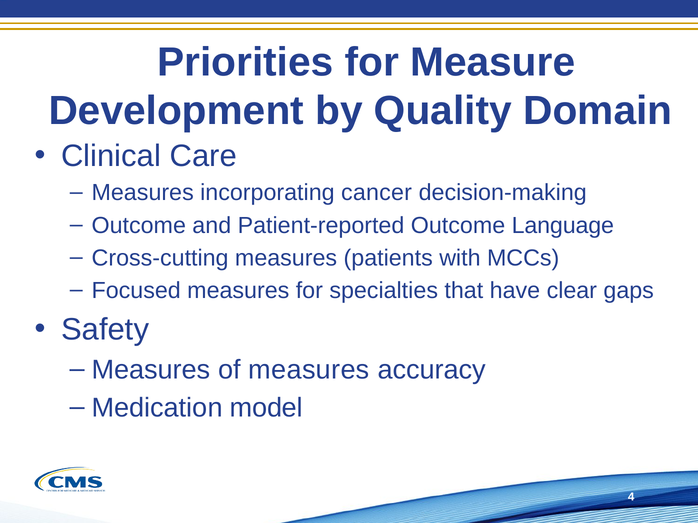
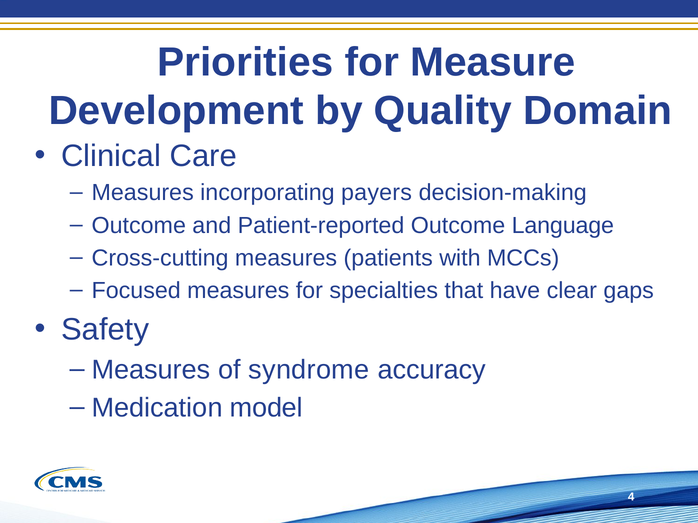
cancer: cancer -> payers
of measures: measures -> syndrome
